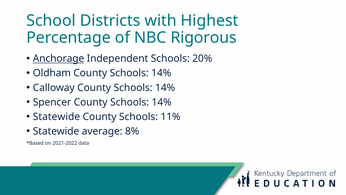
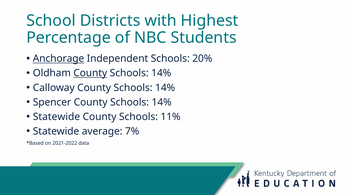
Rigorous: Rigorous -> Students
County at (90, 73) underline: none -> present
8%: 8% -> 7%
